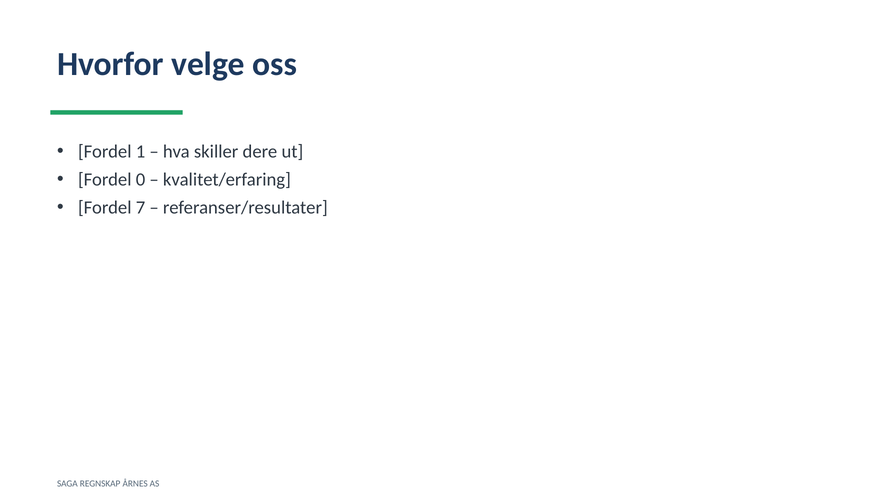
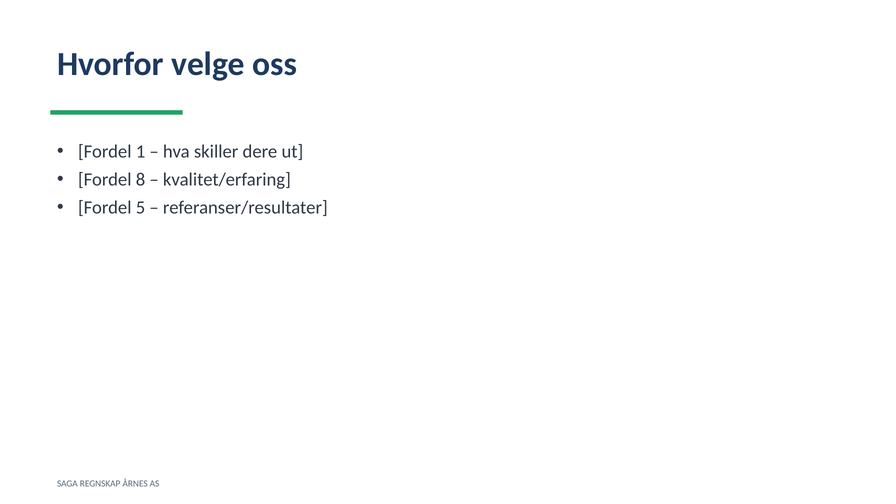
0: 0 -> 8
7: 7 -> 5
